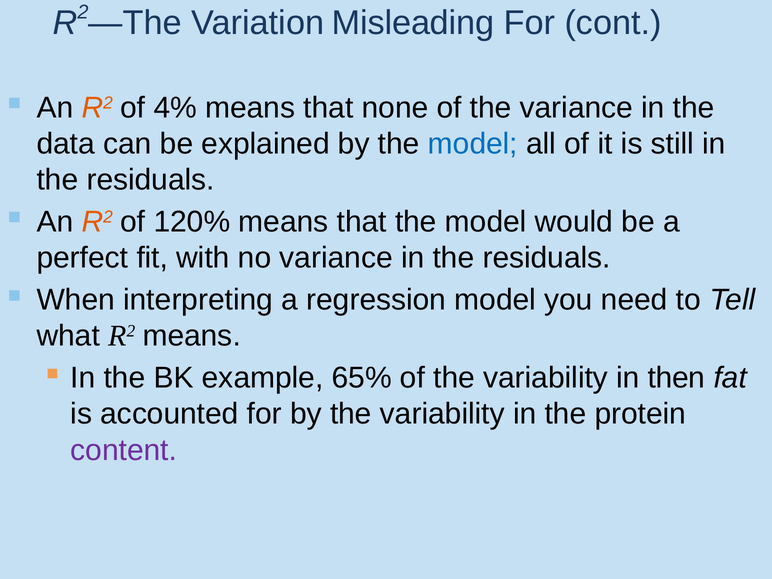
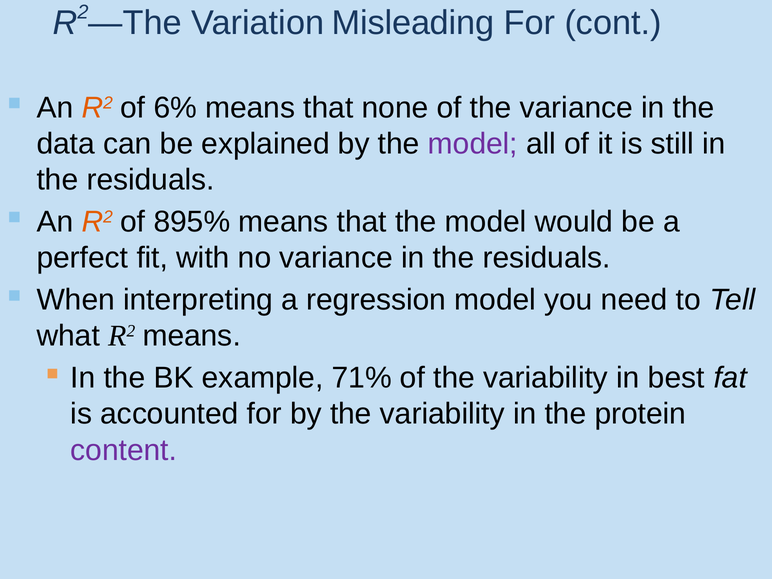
4%: 4% -> 6%
model at (473, 144) colour: blue -> purple
120%: 120% -> 895%
65%: 65% -> 71%
then: then -> best
